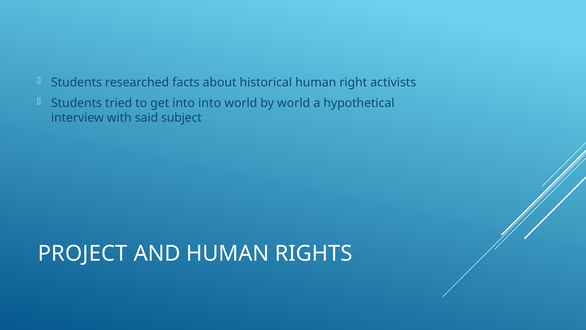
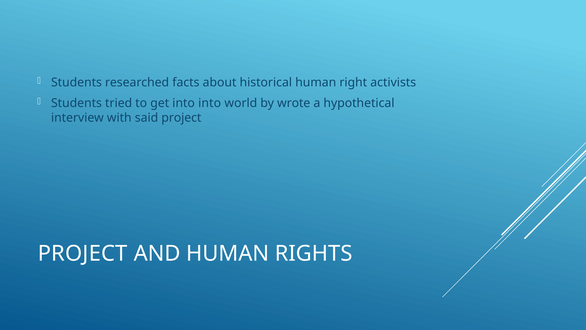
by world: world -> wrote
said subject: subject -> project
